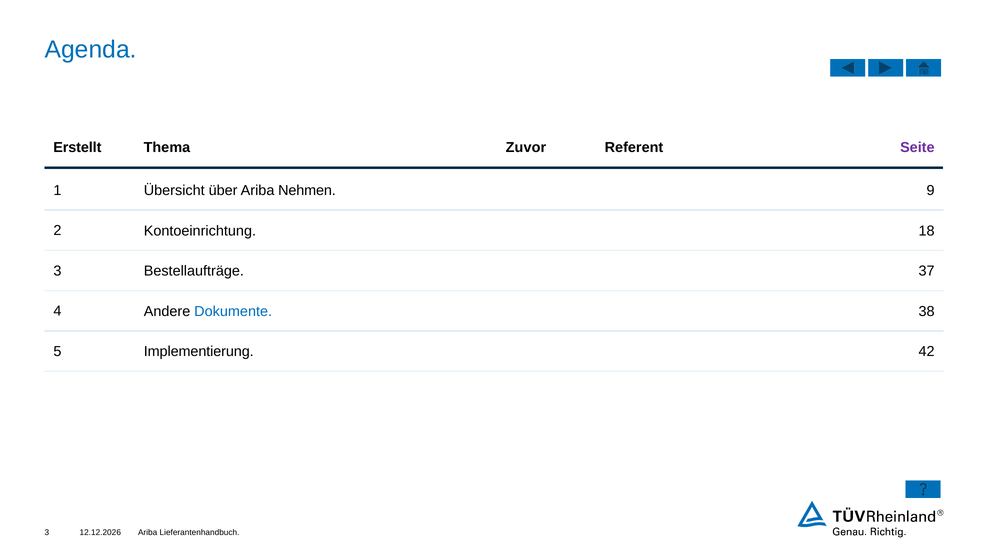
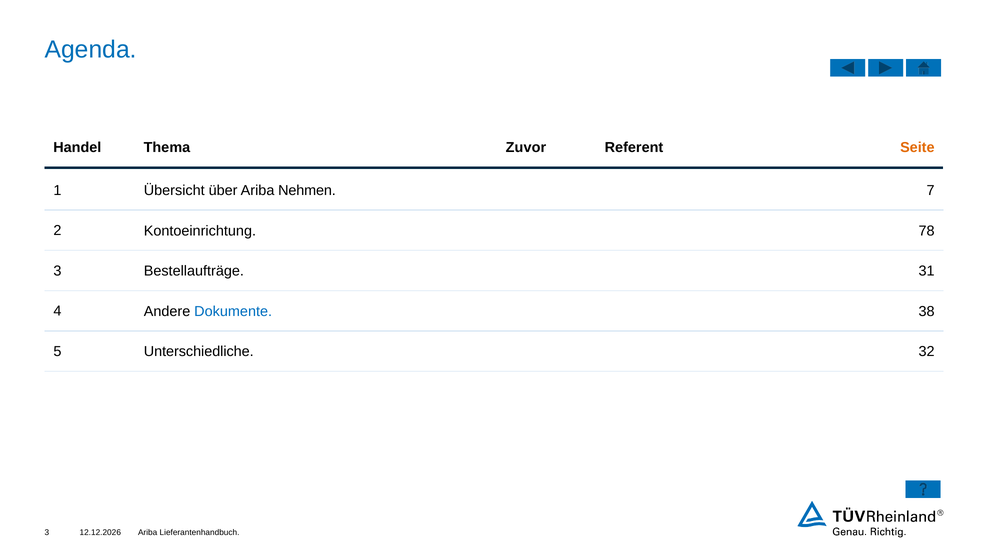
Erstellt: Erstellt -> Handel
Seite colour: purple -> orange
9: 9 -> 7
18: 18 -> 78
37: 37 -> 31
42: 42 -> 32
Implementierung: Implementierung -> Unterschiedliche
